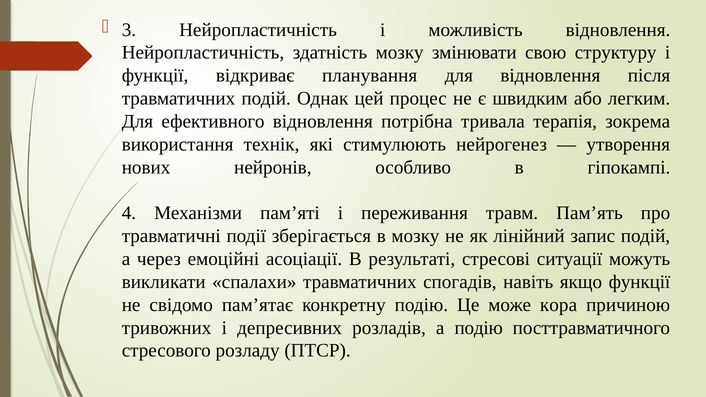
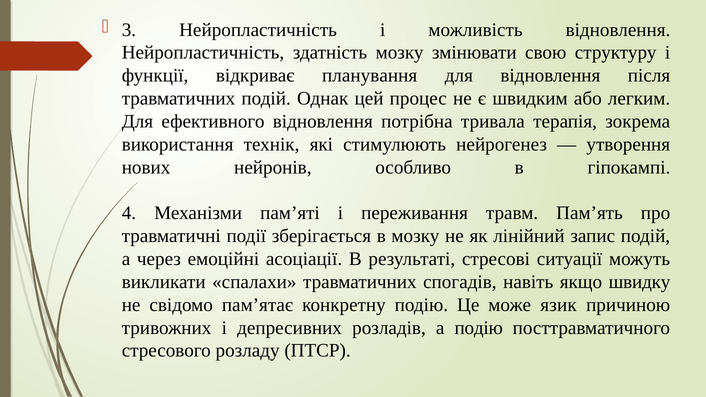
якщо функції: функції -> швидку
кора: кора -> язик
